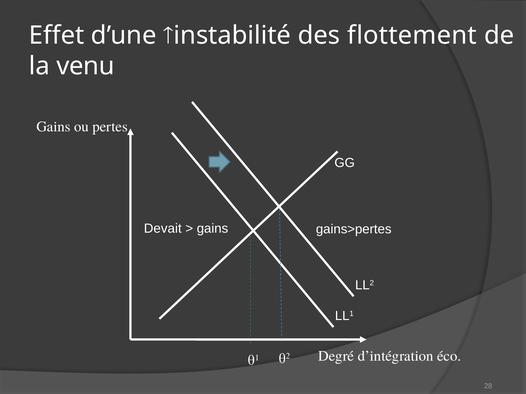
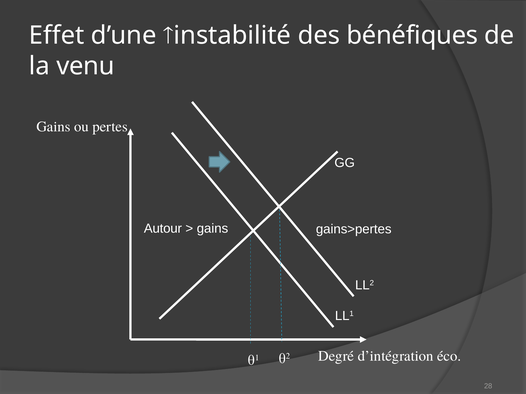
flottement: flottement -> bénéfiques
Devait: Devait -> Autour
